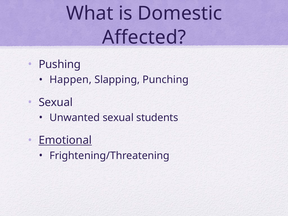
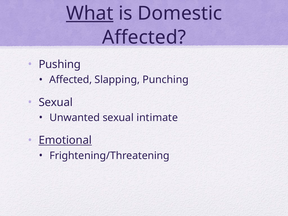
What underline: none -> present
Happen at (71, 80): Happen -> Affected
students: students -> intimate
